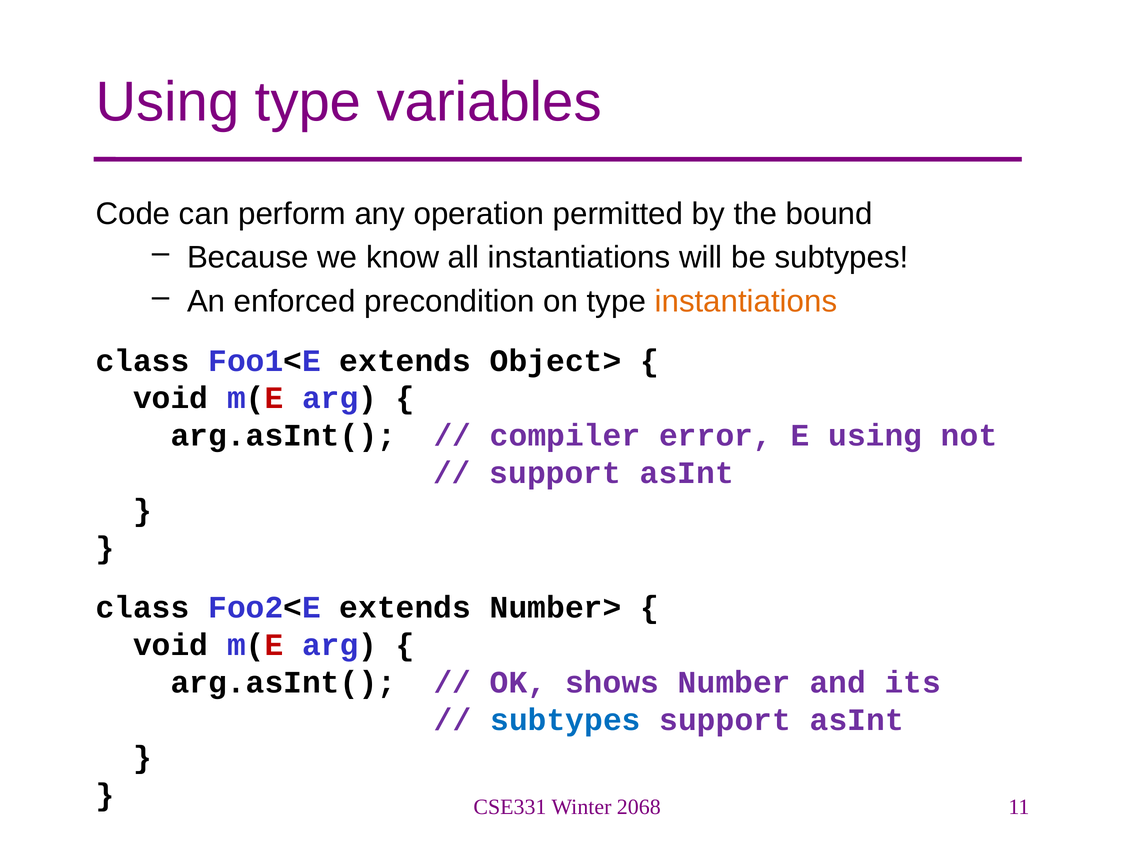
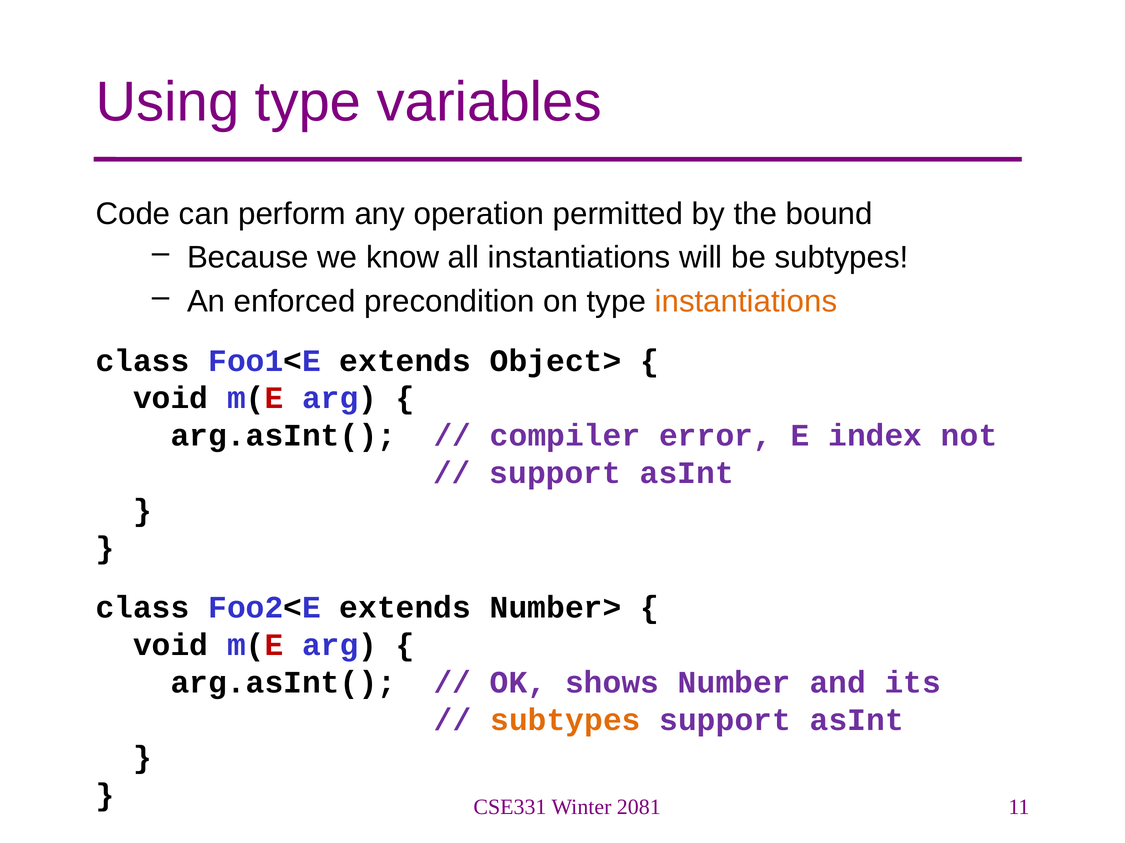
E using: using -> index
subtypes at (565, 721) colour: blue -> orange
2068: 2068 -> 2081
